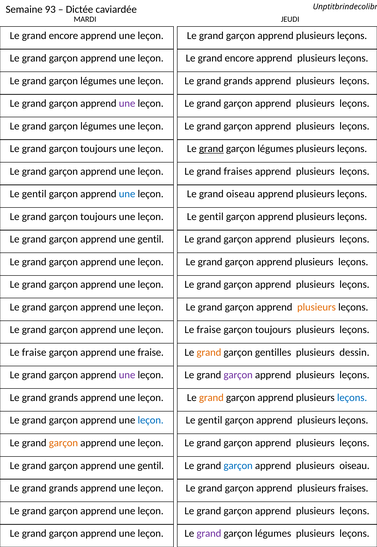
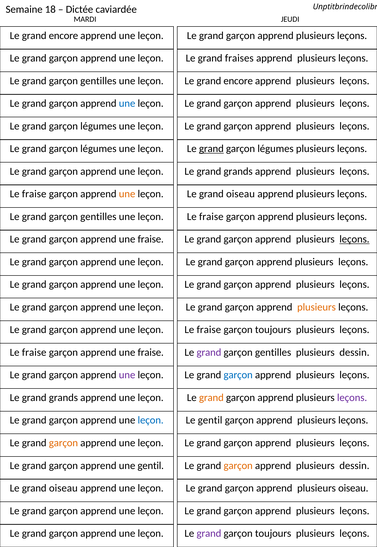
93: 93 -> 18
encore at (239, 58): encore -> fraises
légumes at (98, 81): légumes -> gentilles
grands at (238, 81): grands -> encore
une at (127, 103) colour: purple -> blue
toujours at (98, 149): toujours -> légumes
fraises at (238, 171): fraises -> grands
gentil at (34, 194): gentil -> fraise
une at (127, 194) colour: blue -> orange
toujours at (98, 216): toujours -> gentilles
gentil at (211, 216): gentil -> fraise
gentil at (151, 239): gentil -> fraise
leçons at (354, 239) underline: none -> present
grand at (209, 352) colour: orange -> purple
garçon at (238, 375) colour: purple -> blue
leçons at (352, 397) colour: blue -> purple
garçon at (238, 465) colour: blue -> orange
apprend plusieurs oiseau: oiseau -> dessin
grands at (63, 488): grands -> oiseau
plusieurs fraises: fraises -> oiseau
légumes at (273, 533): légumes -> toujours
